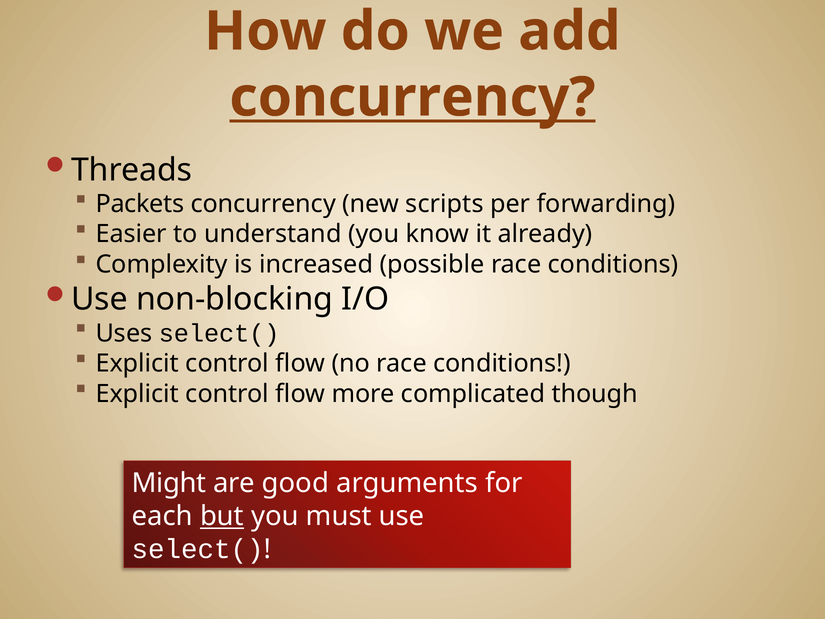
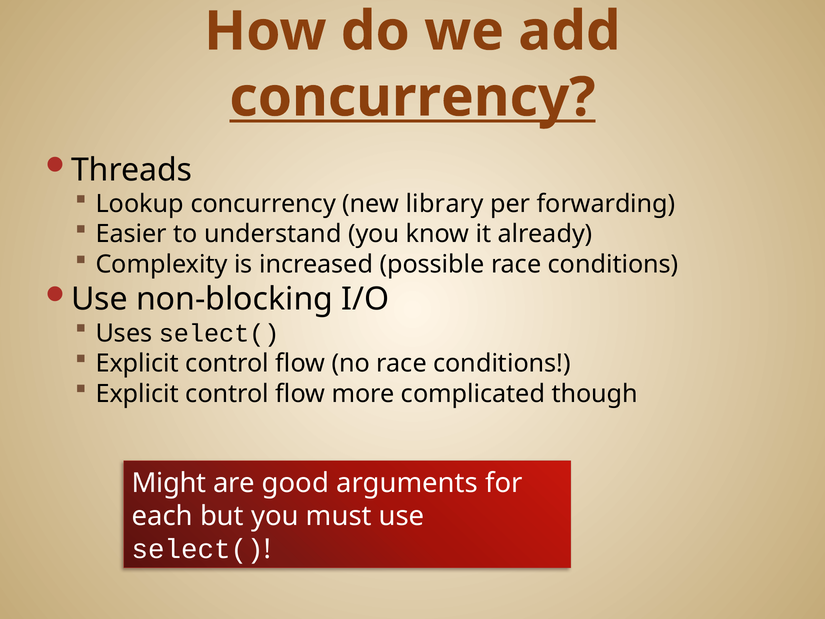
Packets: Packets -> Lookup
scripts: scripts -> library
but underline: present -> none
